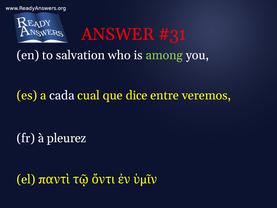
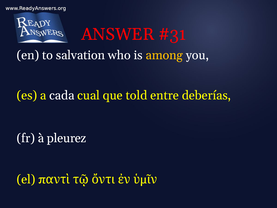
among colour: light green -> yellow
dice: dice -> told
veremos: veremos -> deberías
